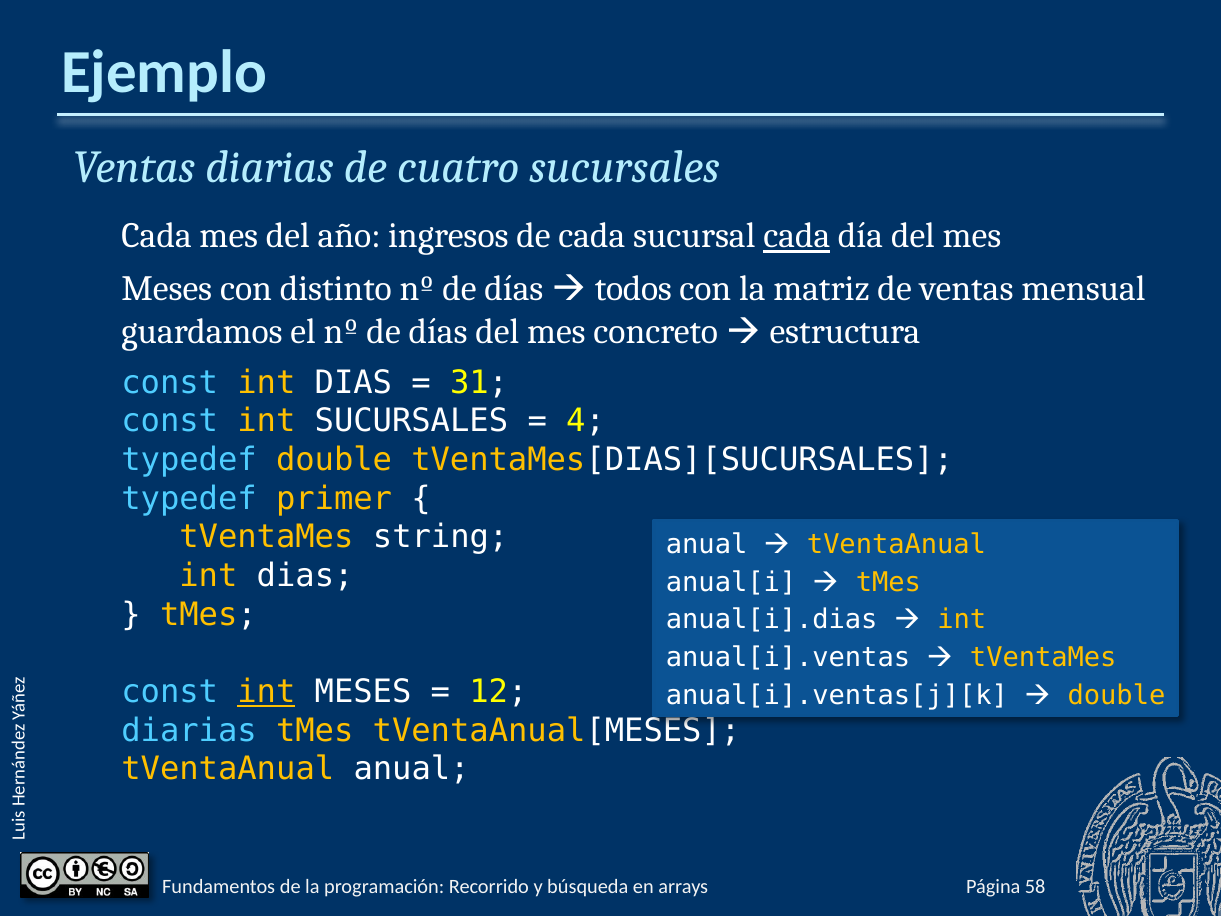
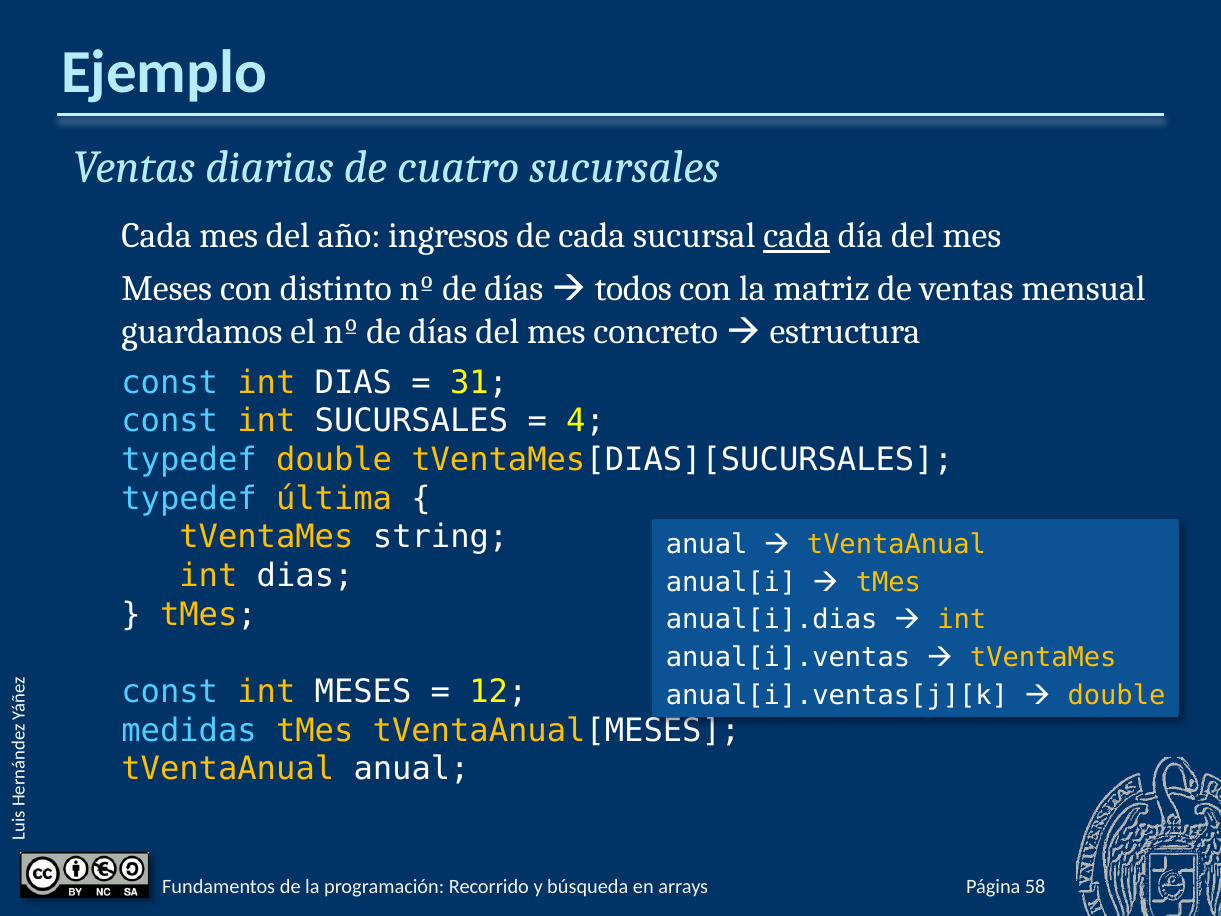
primer: primer -> última
int at (266, 692) underline: present -> none
diarias at (189, 730): diarias -> medidas
